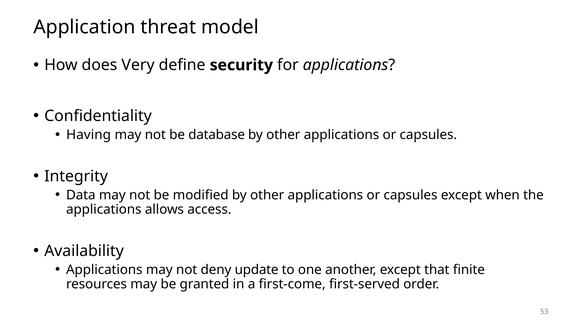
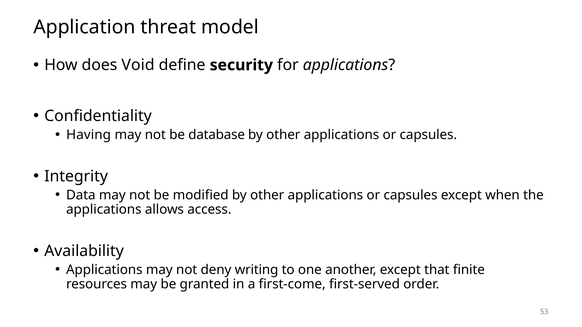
Very: Very -> Void
update: update -> writing
